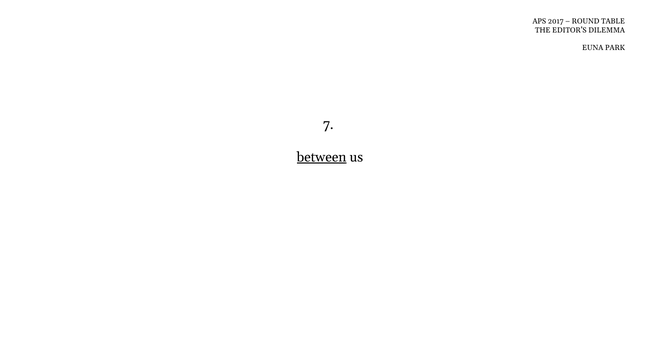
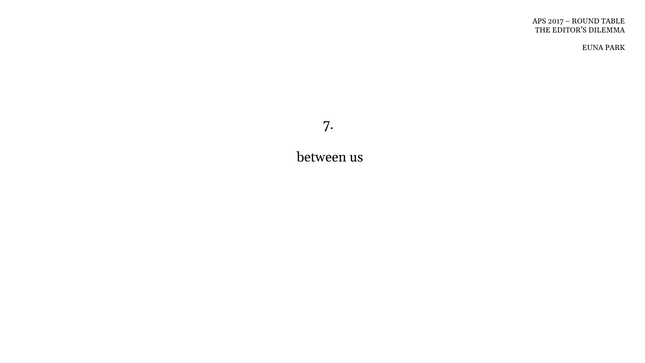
between underline: present -> none
